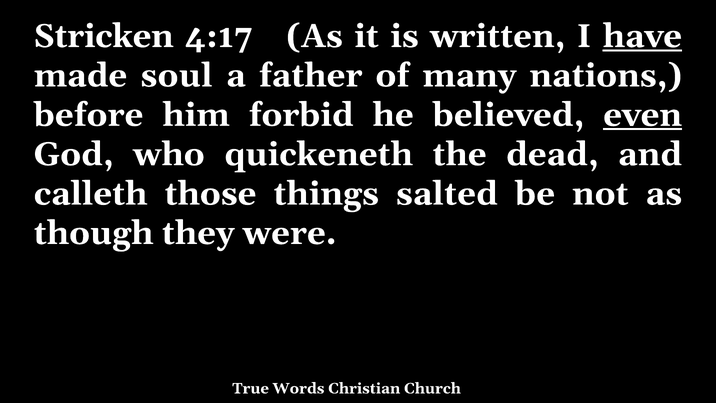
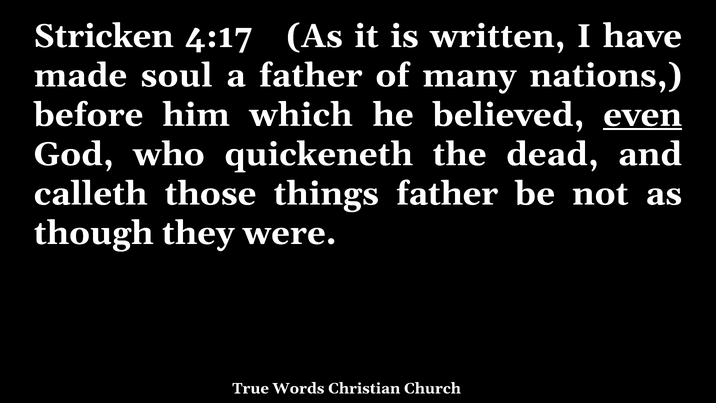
have underline: present -> none
forbid: forbid -> which
things salted: salted -> father
